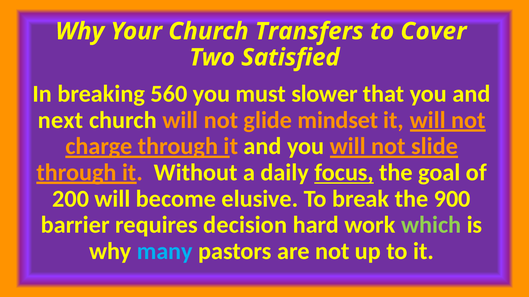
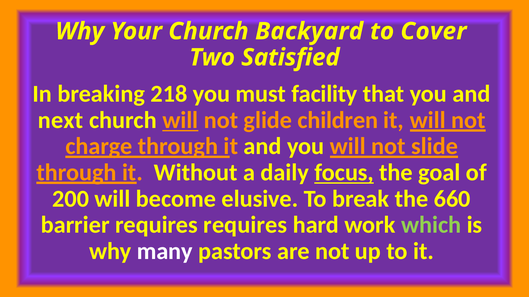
Transfers: Transfers -> Backyard
560: 560 -> 218
slower: slower -> facility
will at (180, 120) underline: none -> present
mindset: mindset -> children
900: 900 -> 660
requires decision: decision -> requires
many colour: light blue -> white
